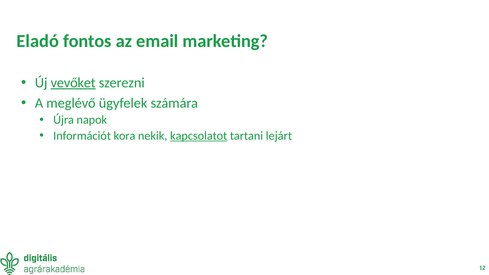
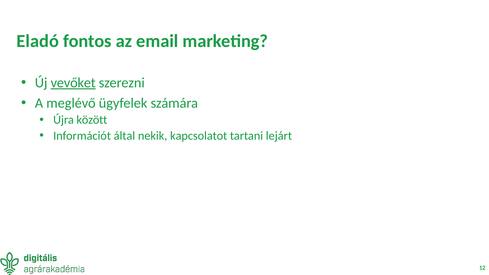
napok: napok -> között
kora: kora -> által
kapcsolatot underline: present -> none
